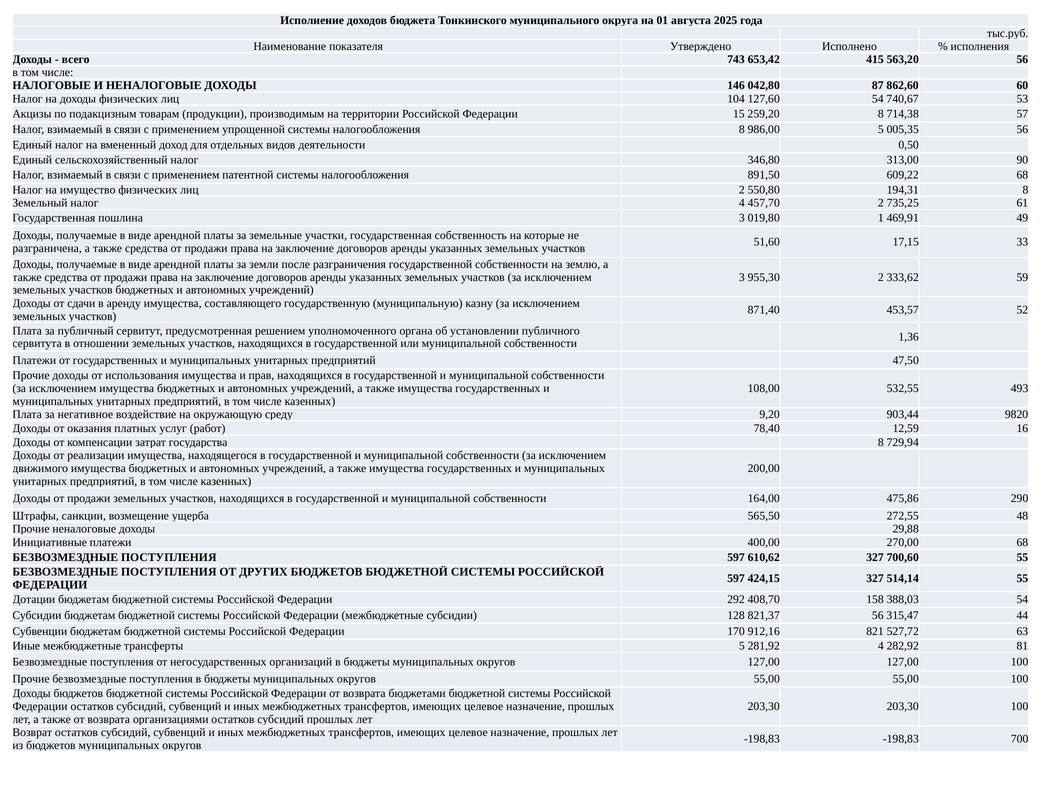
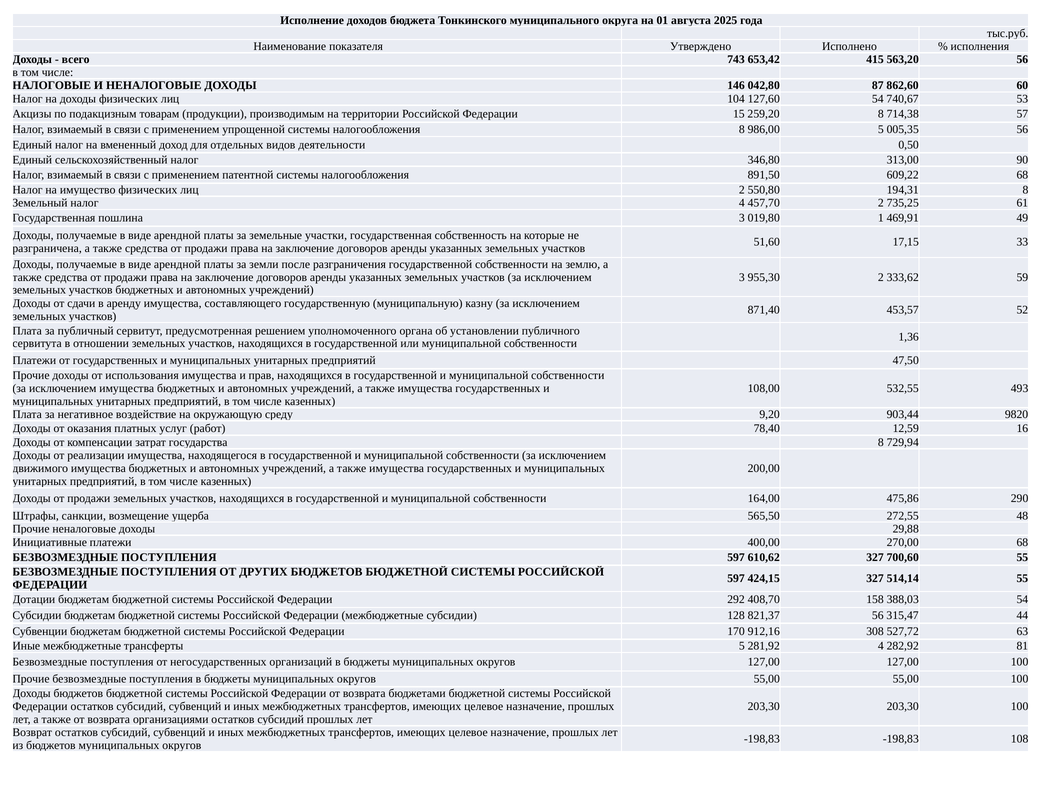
821: 821 -> 308
700: 700 -> 108
